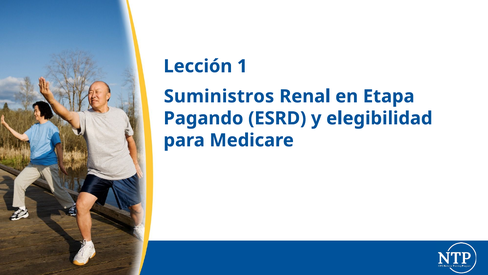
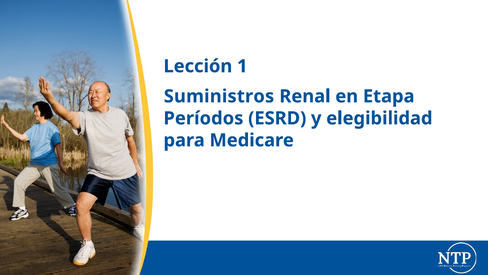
Pagando: Pagando -> Períodos
